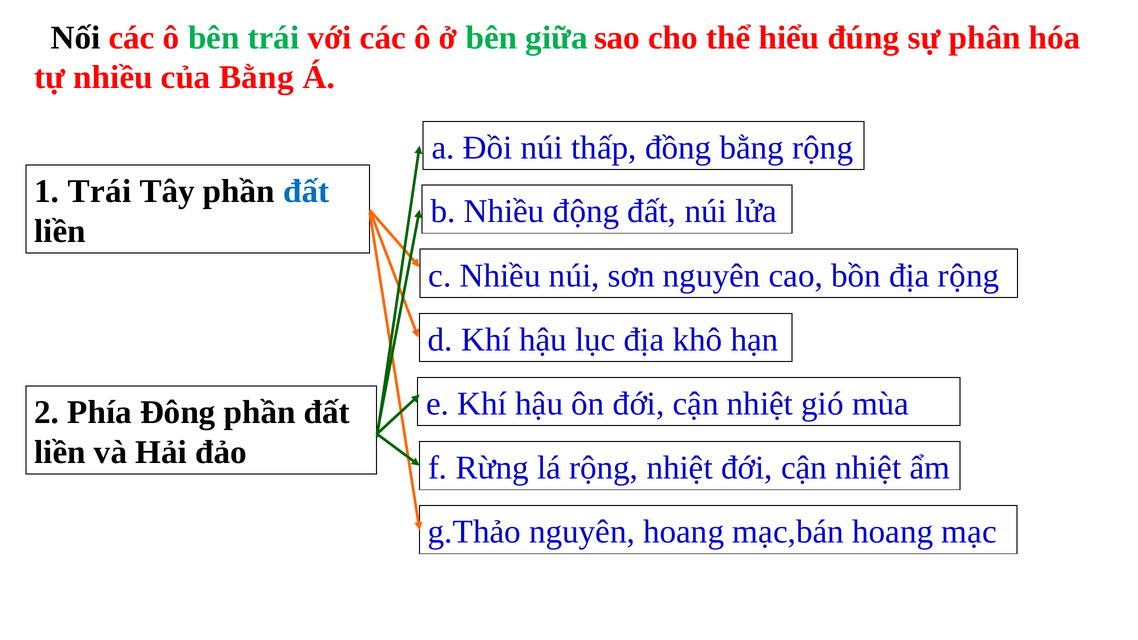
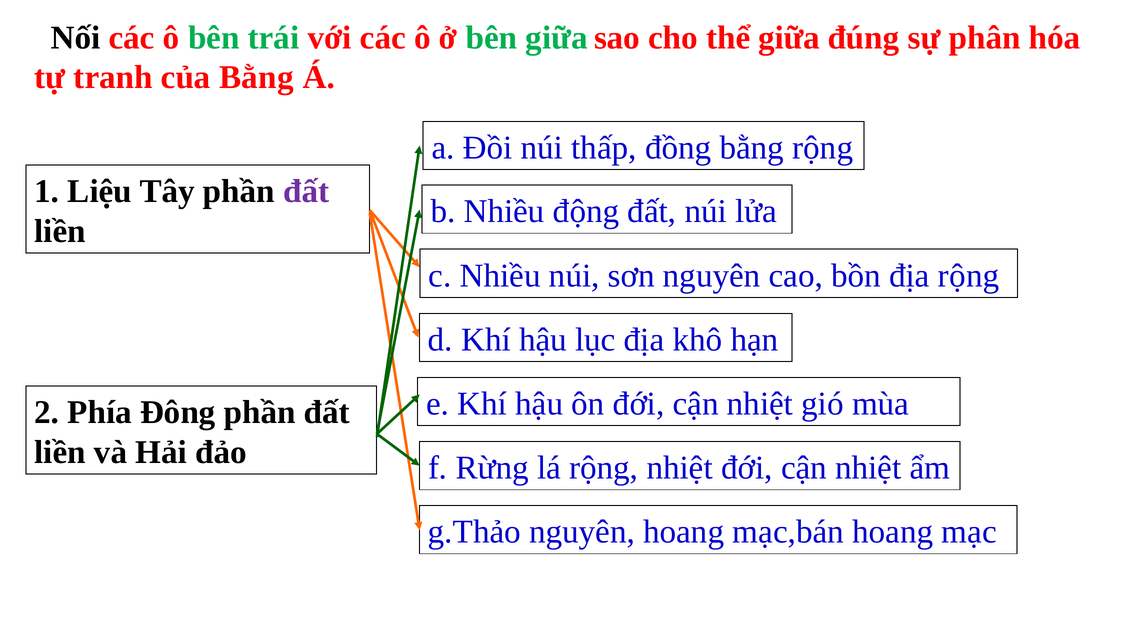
thể hiểu: hiểu -> giữa
nhiều: nhiều -> tranh
1 Trái: Trái -> Liệu
đất at (306, 191) colour: blue -> purple
